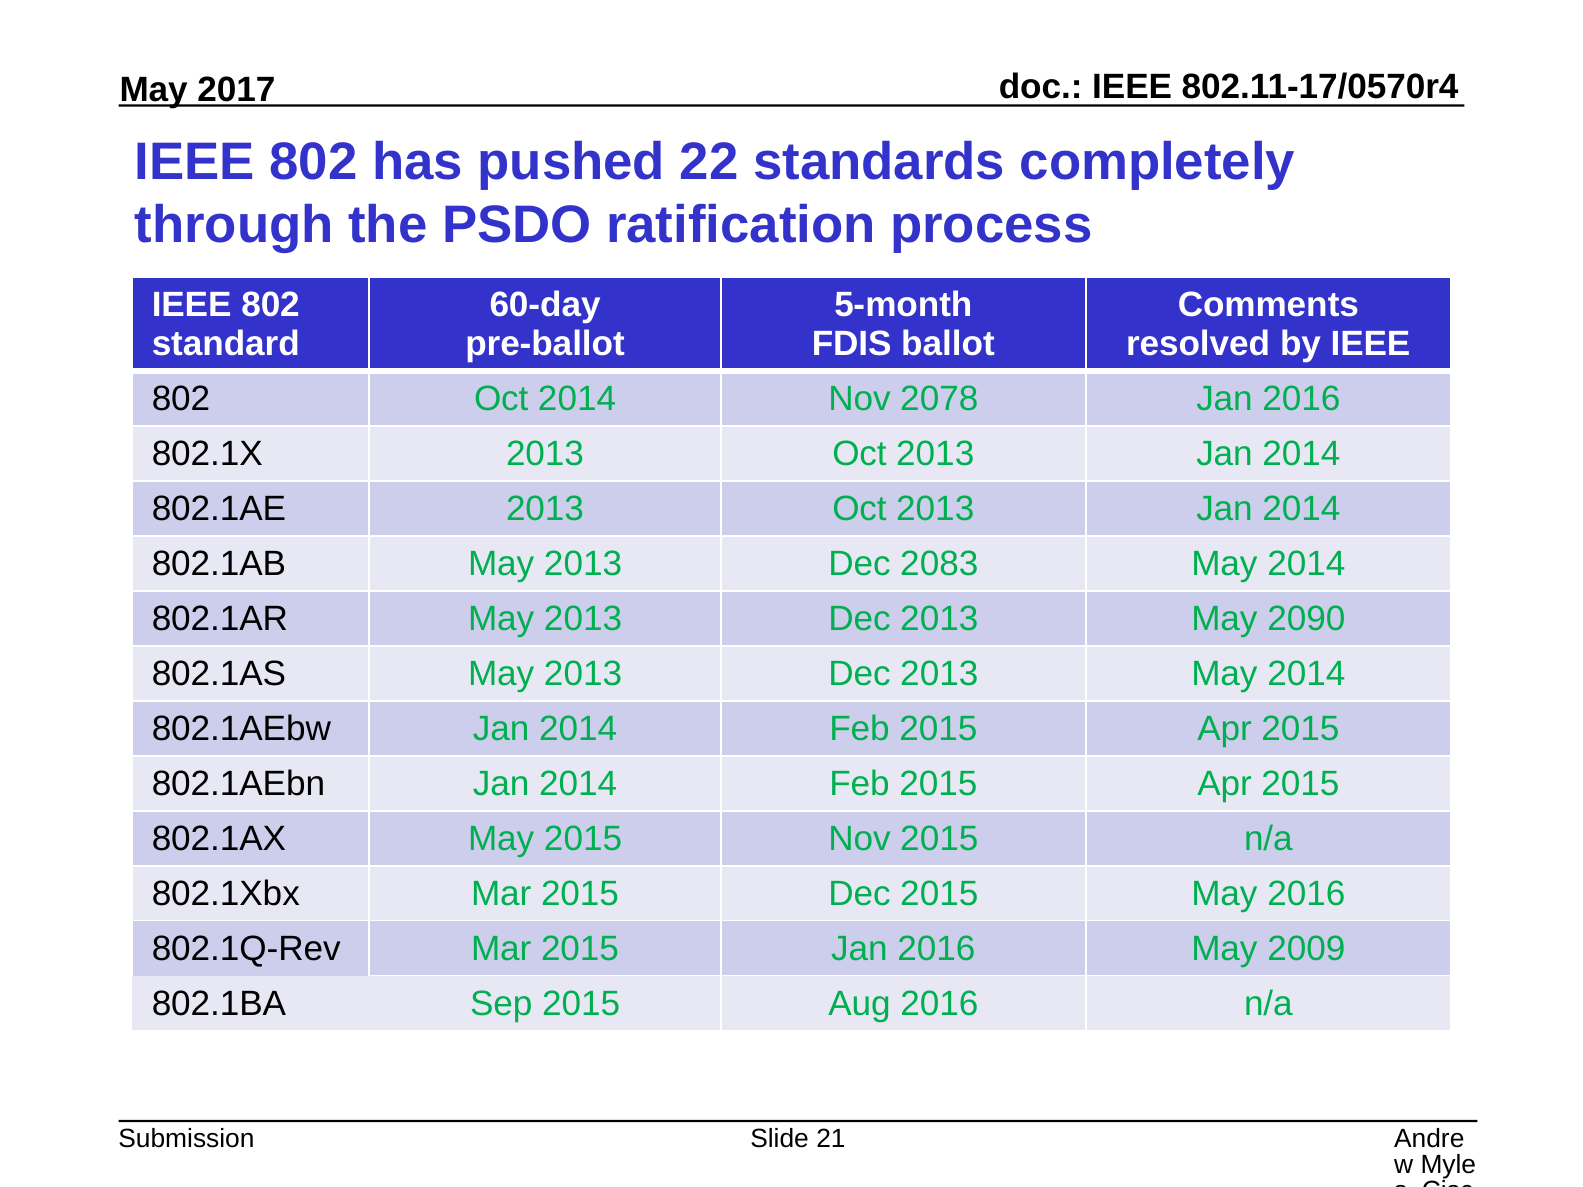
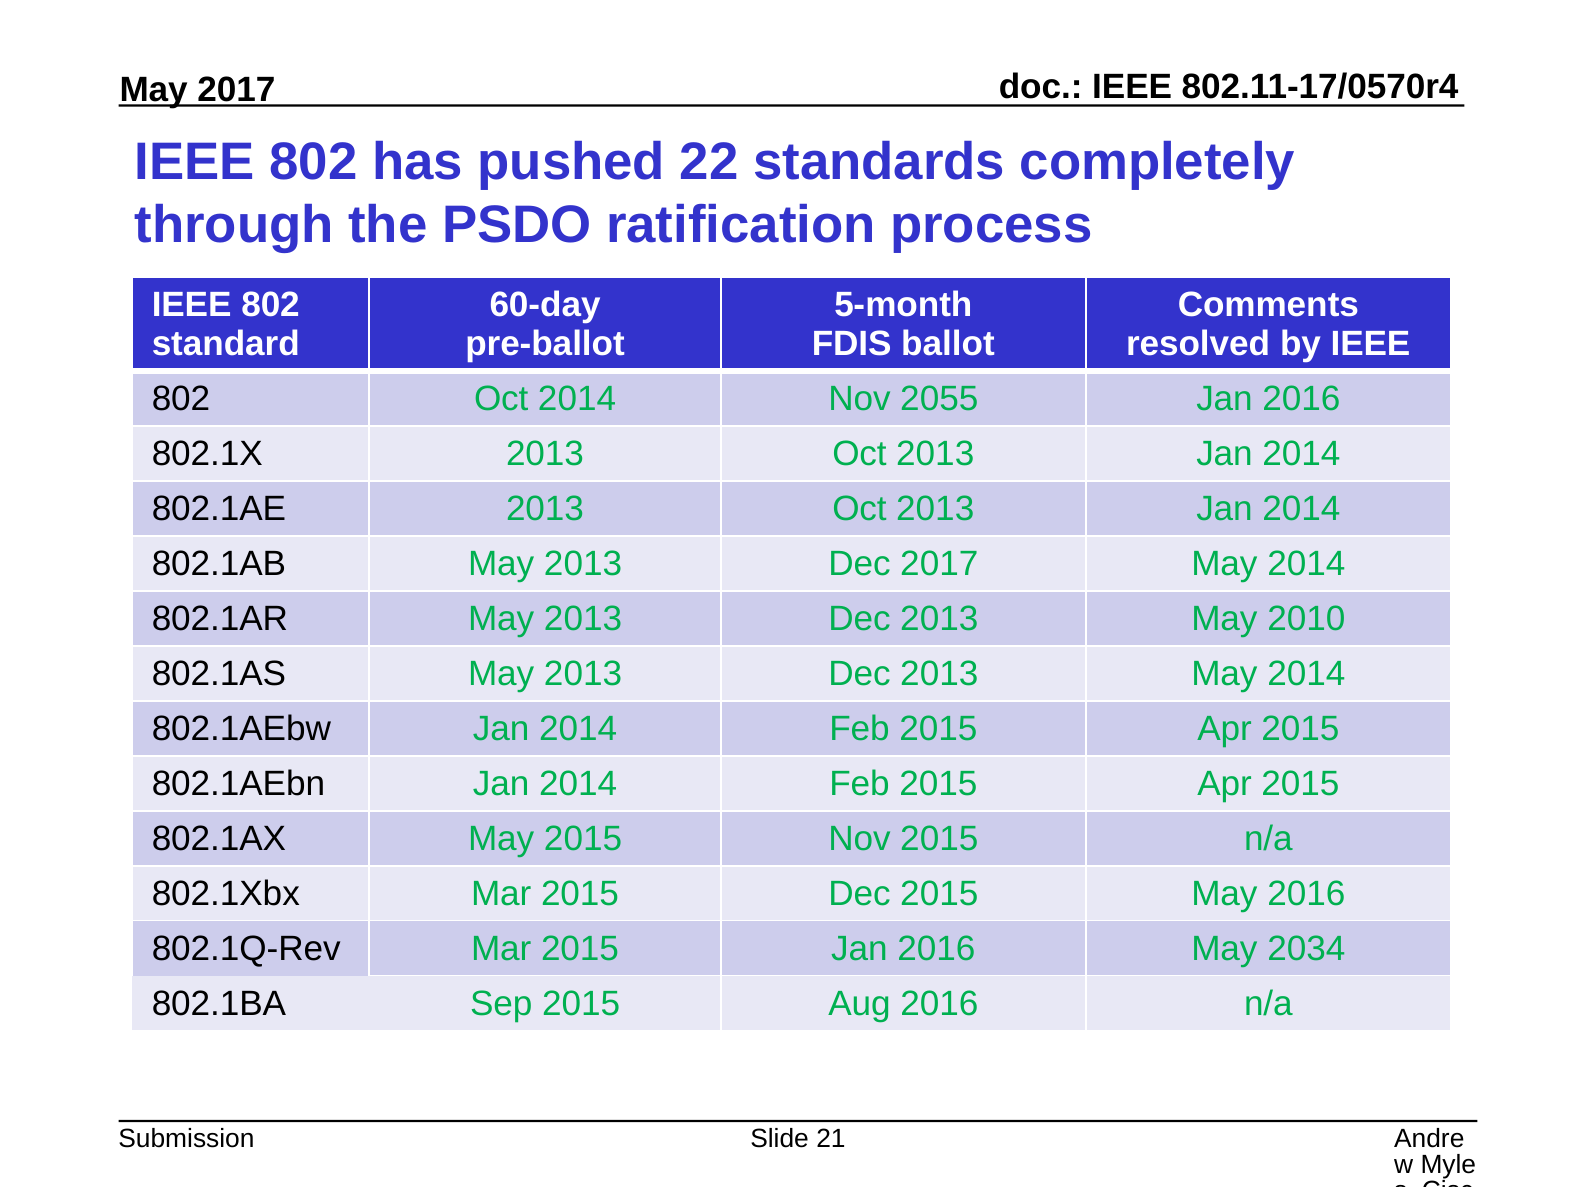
2078: 2078 -> 2055
Dec 2083: 2083 -> 2017
2090: 2090 -> 2010
2009: 2009 -> 2034
